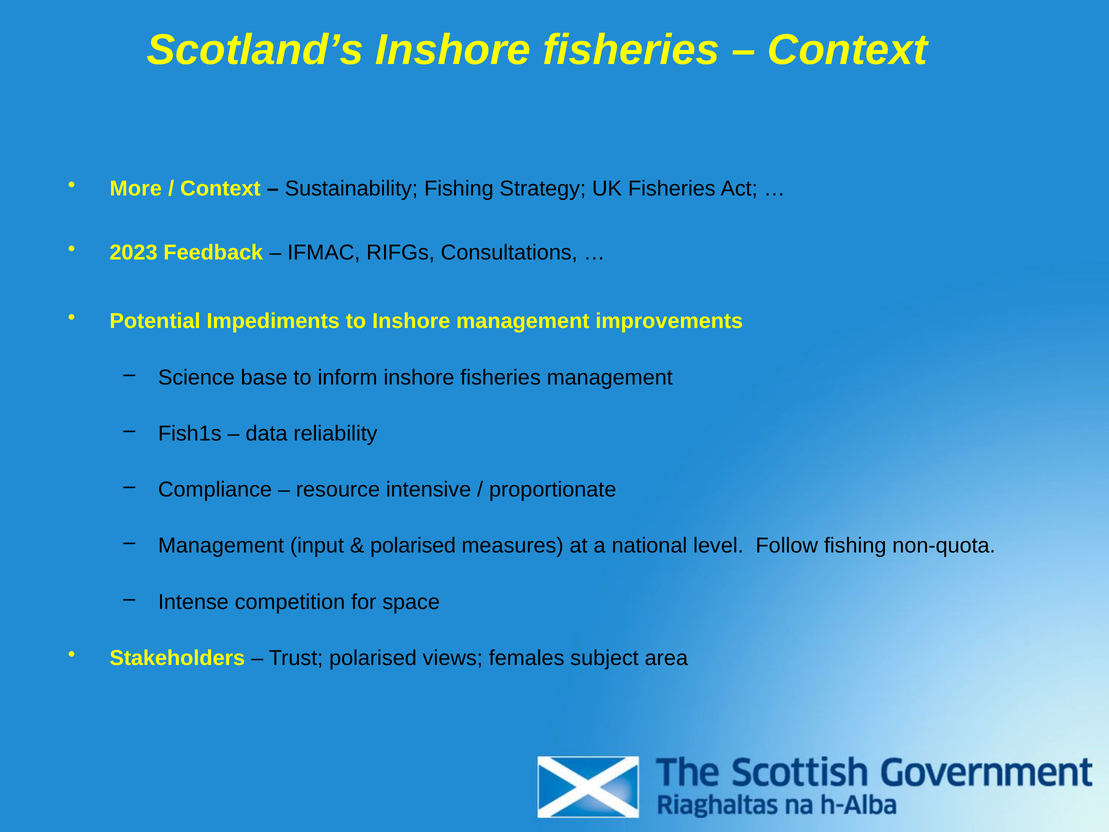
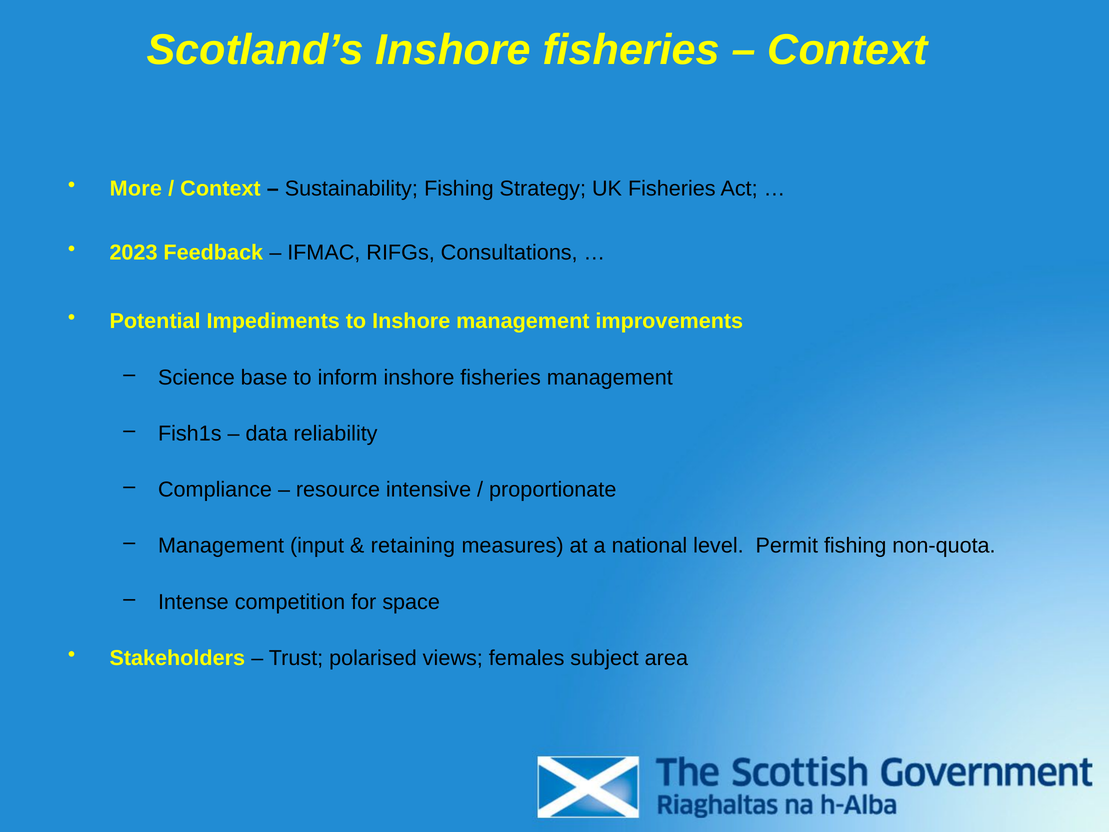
polarised at (413, 546): polarised -> retaining
Follow: Follow -> Permit
